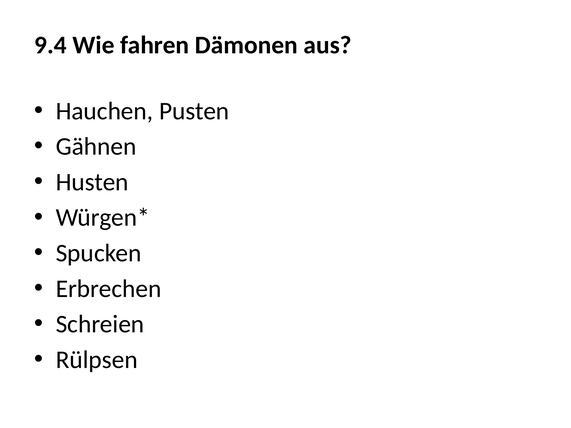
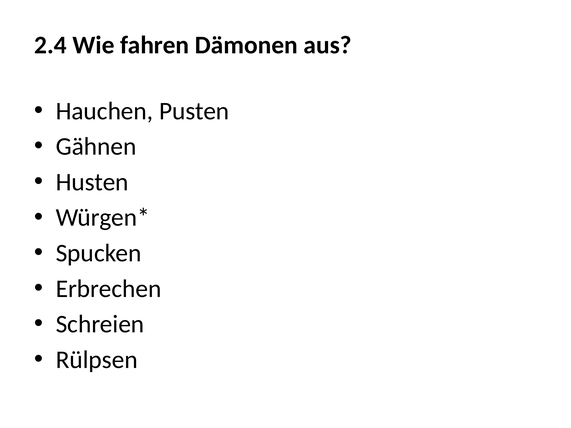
9.4: 9.4 -> 2.4
